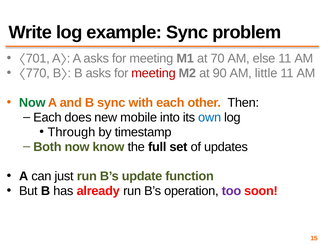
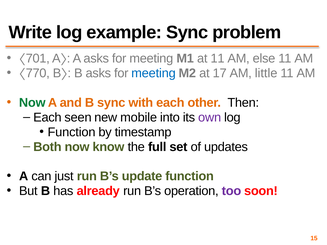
at 70: 70 -> 11
meeting at (154, 73) colour: red -> blue
90: 90 -> 17
does: does -> seen
own colour: blue -> purple
Through at (71, 132): Through -> Function
